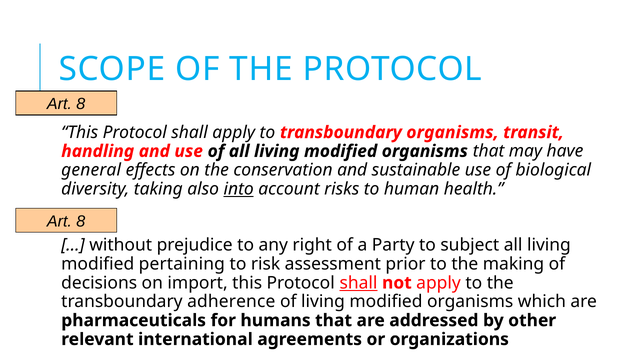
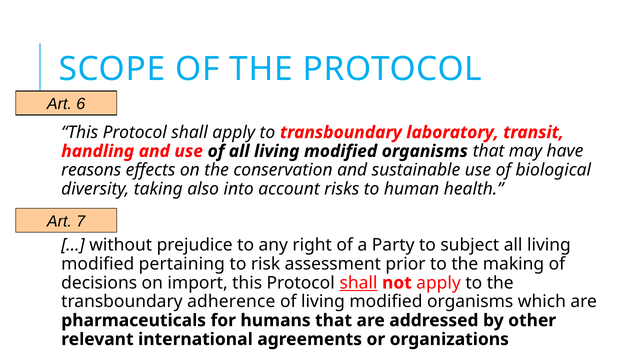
8 at (81, 104): 8 -> 6
transboundary organisms: organisms -> laboratory
general: general -> reasons
into underline: present -> none
8 at (81, 221): 8 -> 7
